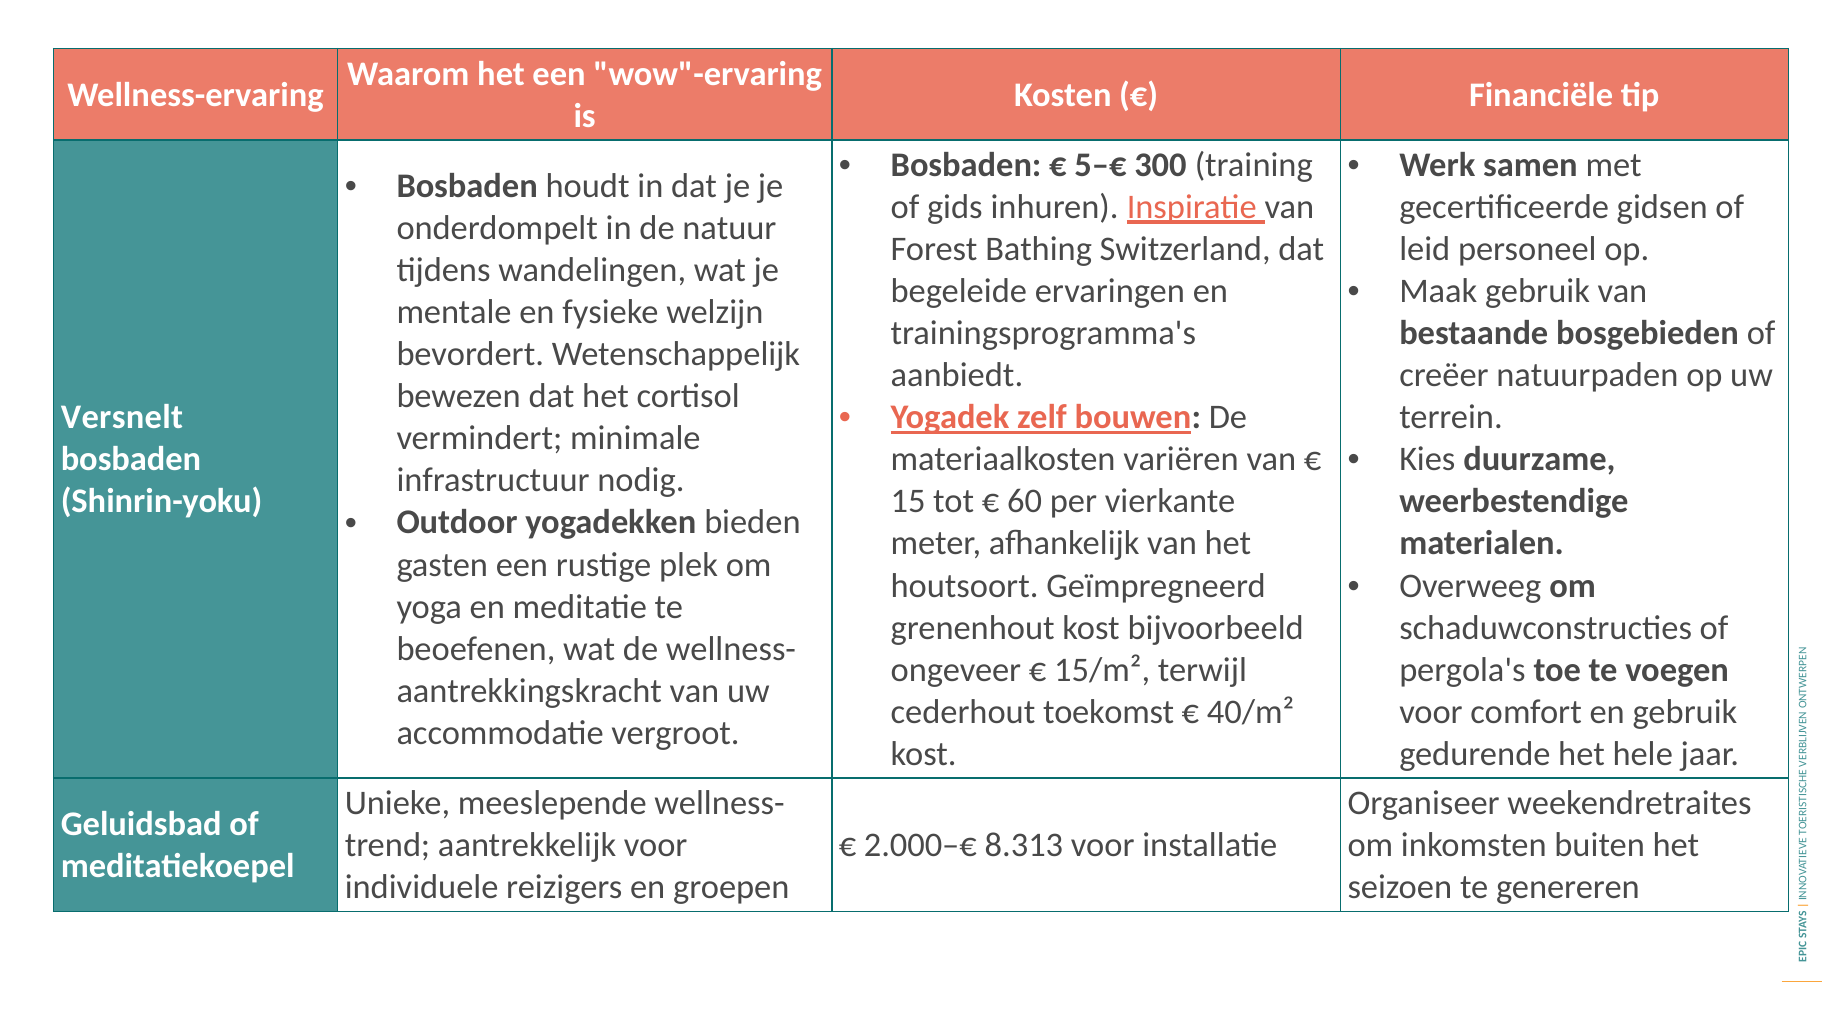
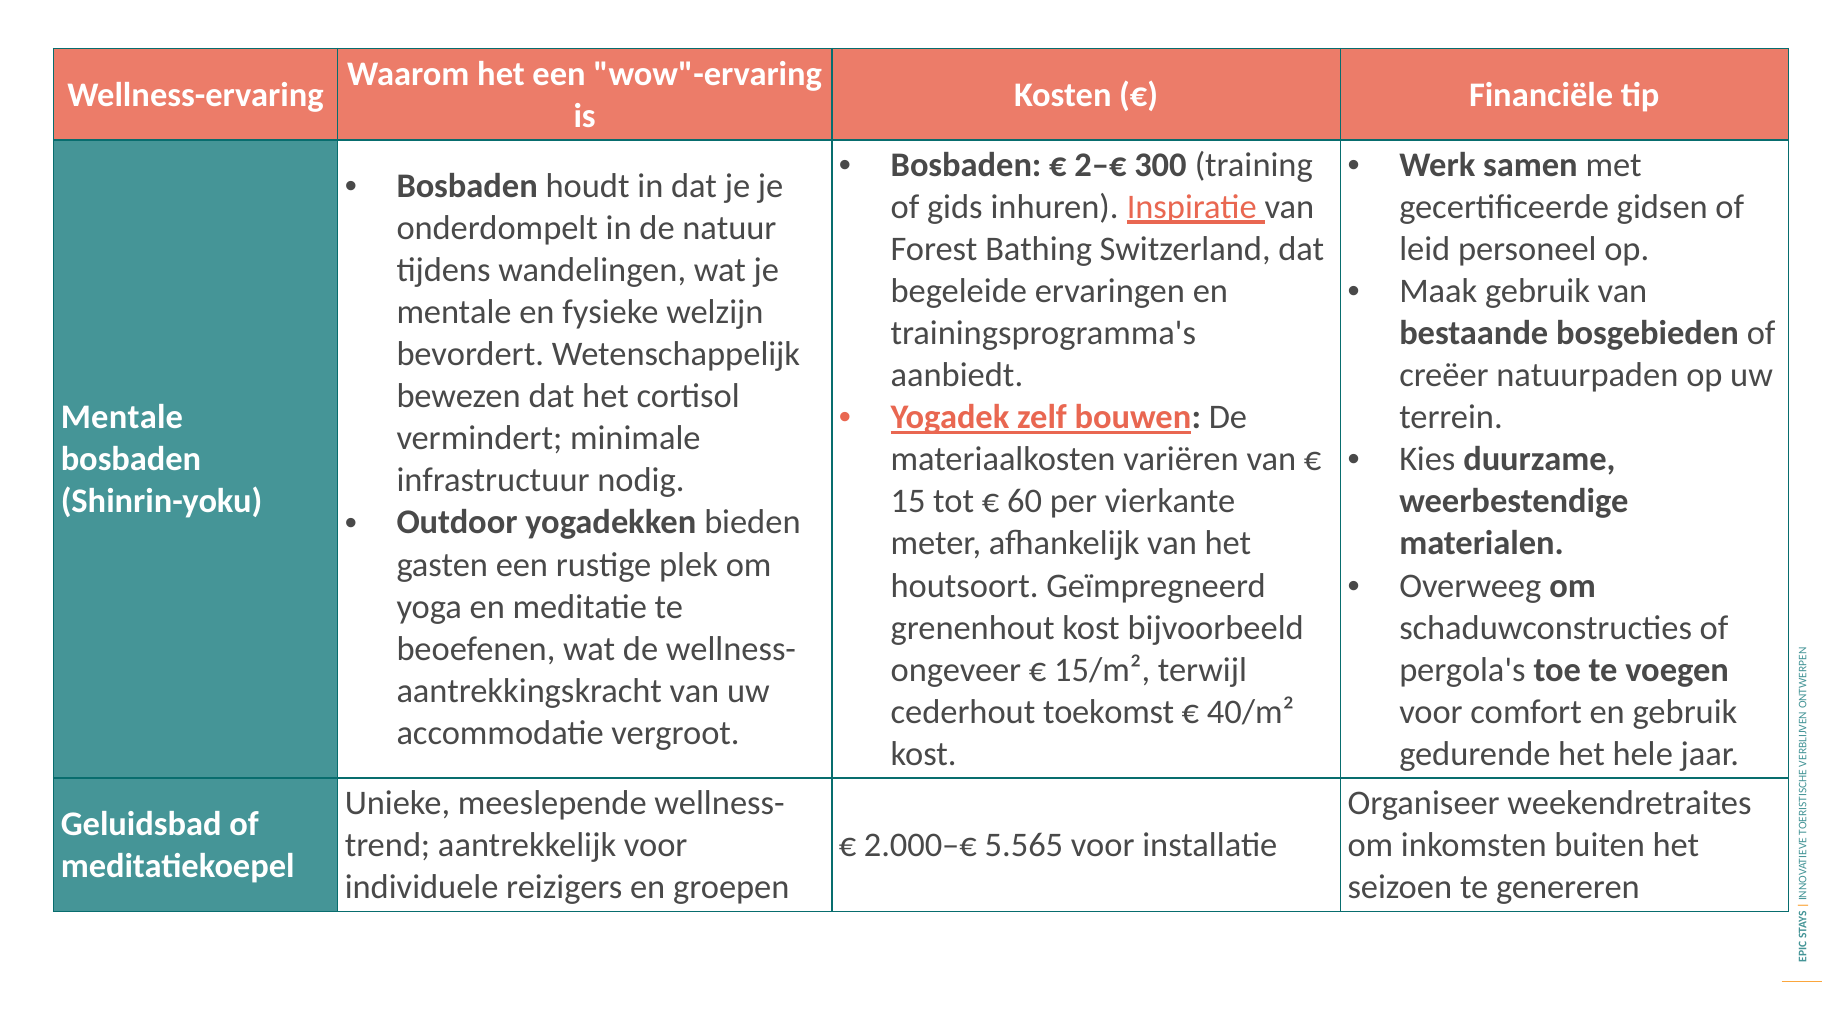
5–€: 5–€ -> 2–€
Versnelt at (122, 418): Versnelt -> Mentale
8.313: 8.313 -> 5.565
